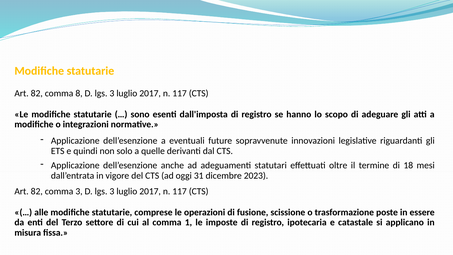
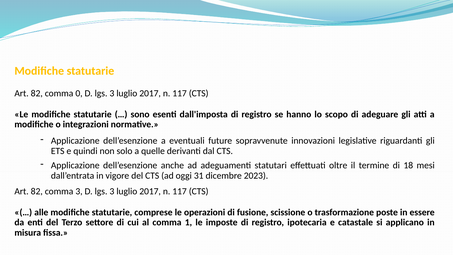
8: 8 -> 0
